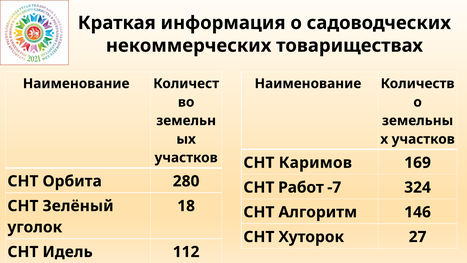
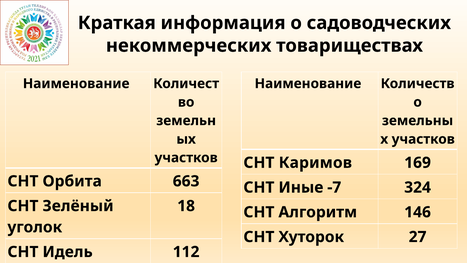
280: 280 -> 663
Работ: Работ -> Иные
